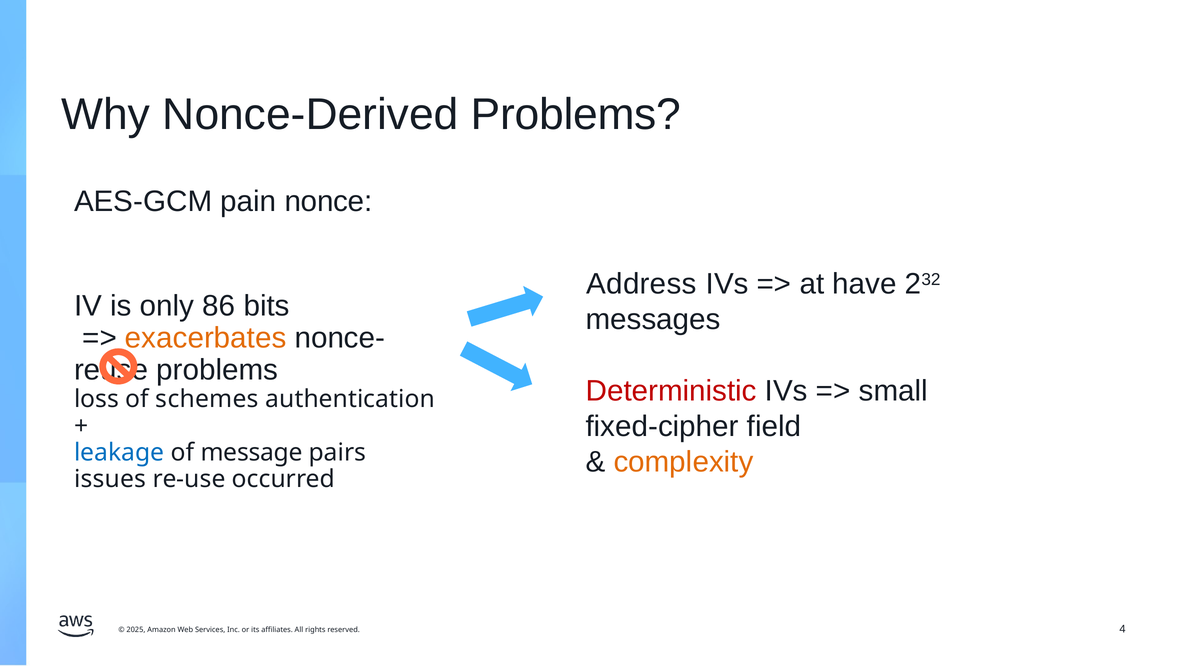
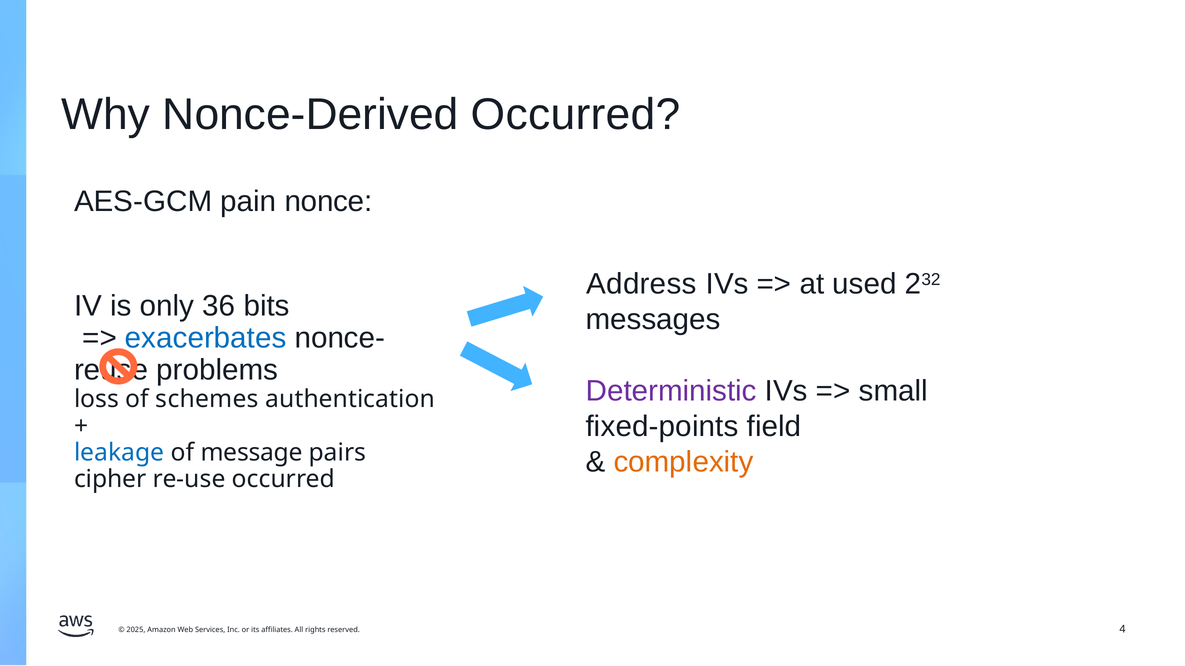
Nonce-Derived Problems: Problems -> Occurred
have: have -> used
86: 86 -> 36
exacerbates colour: orange -> blue
Deterministic colour: red -> purple
fixed-cipher: fixed-cipher -> fixed-points
issues: issues -> cipher
